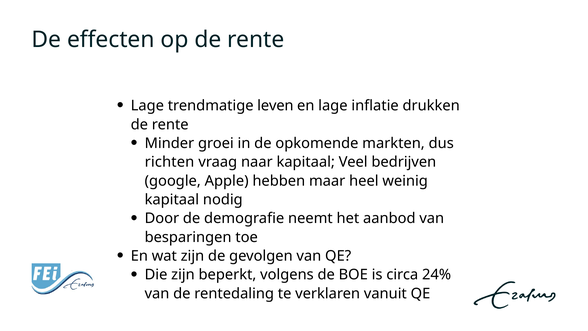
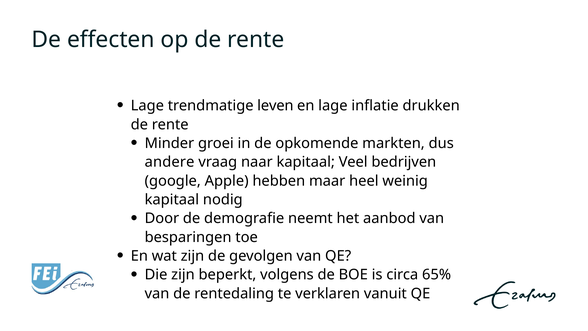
richten: richten -> andere
24%: 24% -> 65%
